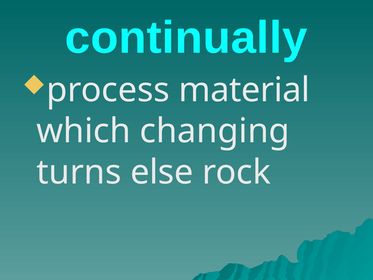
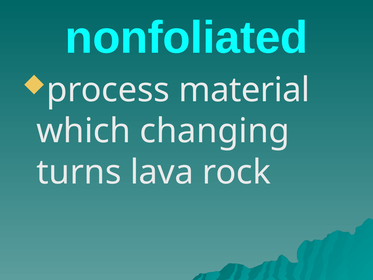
continually: continually -> nonfoliated
else: else -> lava
